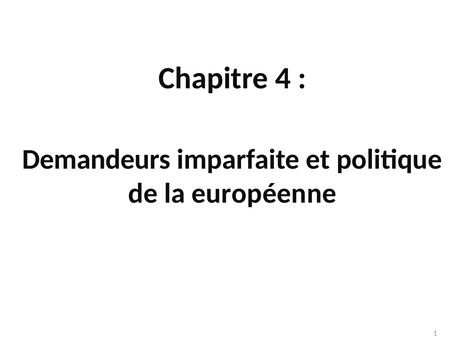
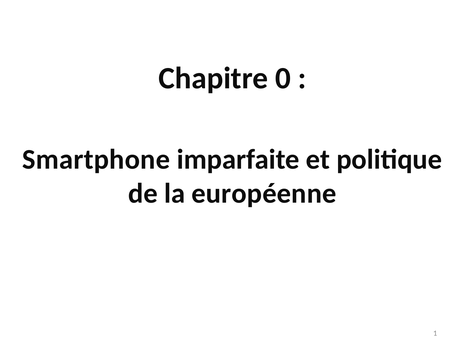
4: 4 -> 0
Demandeurs: Demandeurs -> Smartphone
